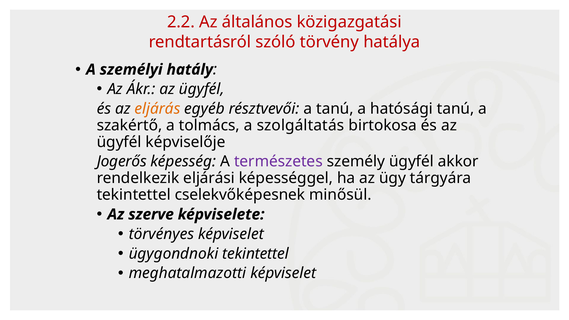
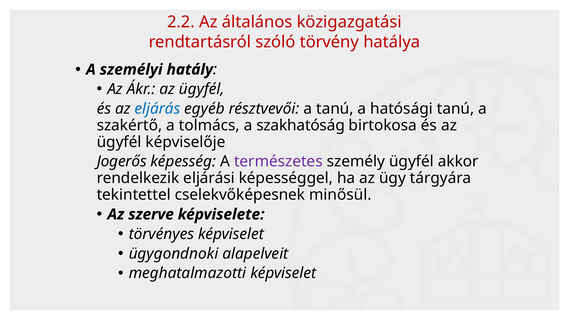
eljárás colour: orange -> blue
szolgáltatás: szolgáltatás -> szakhatóság
ügygondnoki tekintettel: tekintettel -> alapelveit
